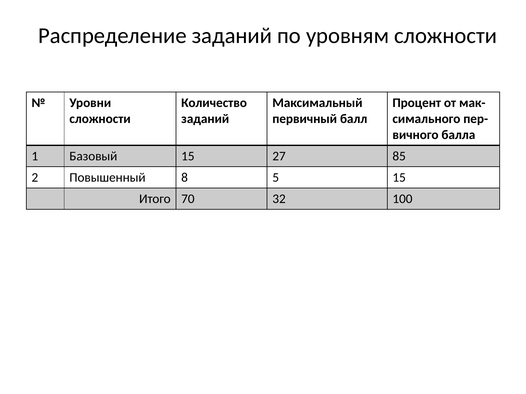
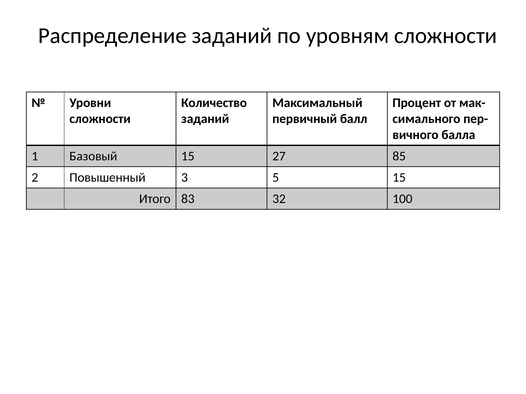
8: 8 -> 3
70: 70 -> 83
